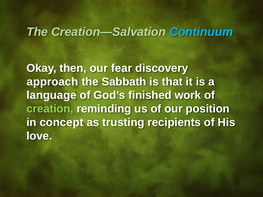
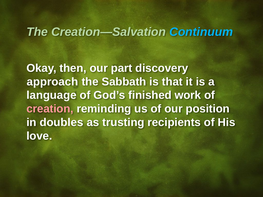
fear: fear -> part
creation colour: light green -> pink
concept: concept -> doubles
